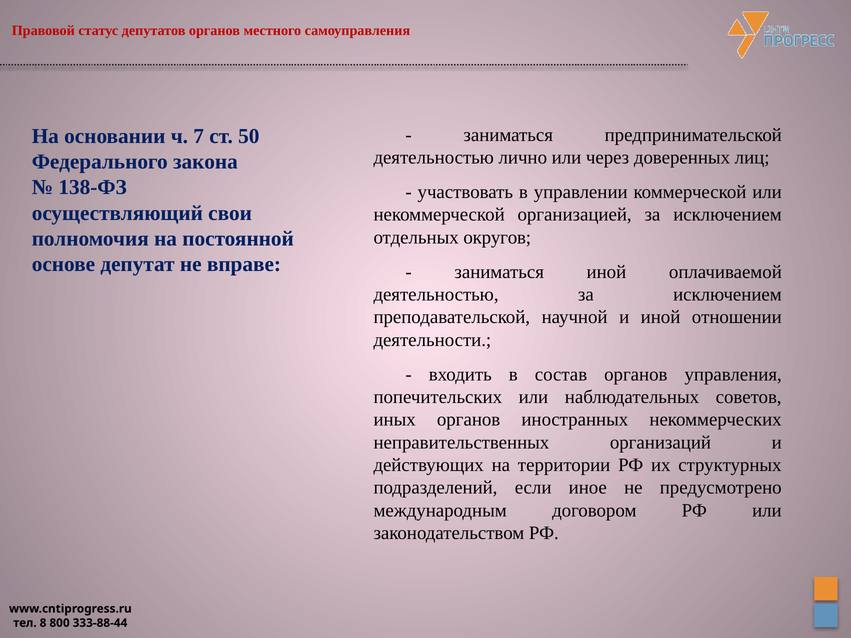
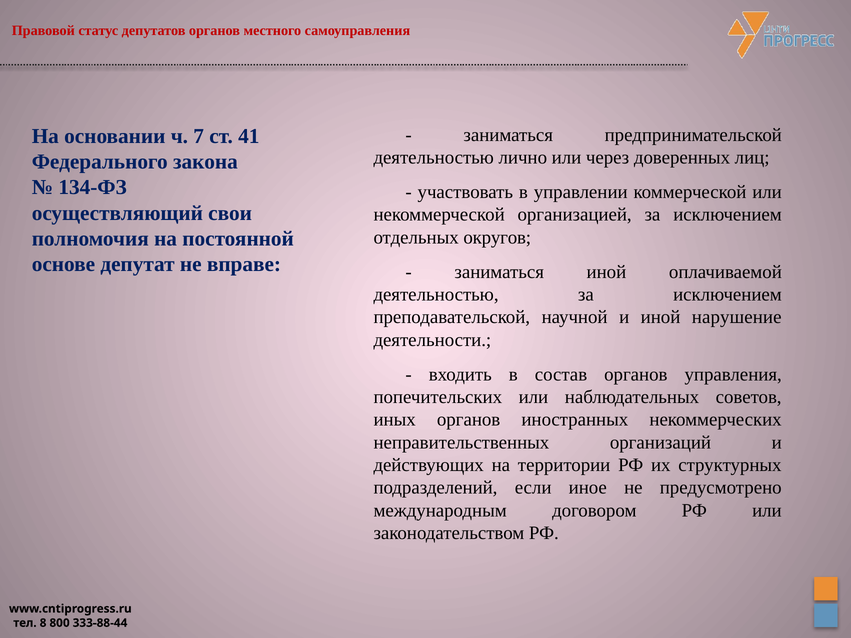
50: 50 -> 41
138-ФЗ: 138-ФЗ -> 134-ФЗ
отношении: отношении -> нарушение
